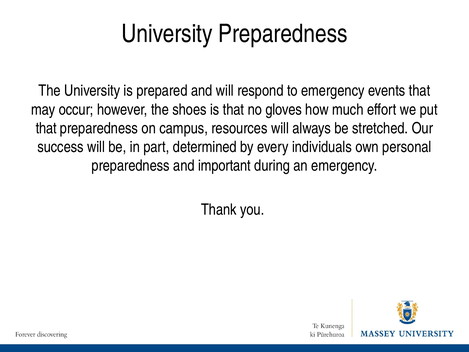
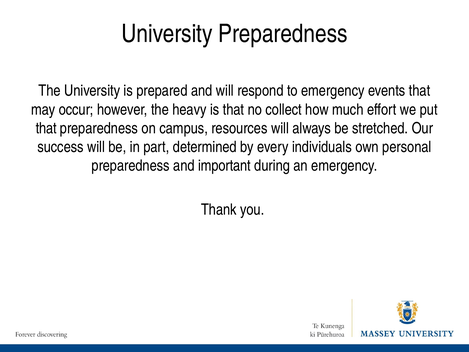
shoes: shoes -> heavy
gloves: gloves -> collect
